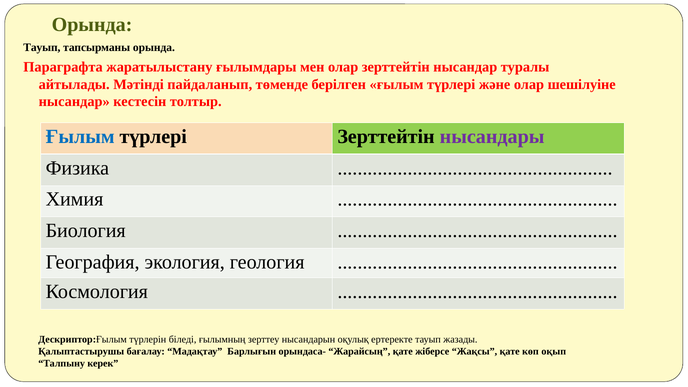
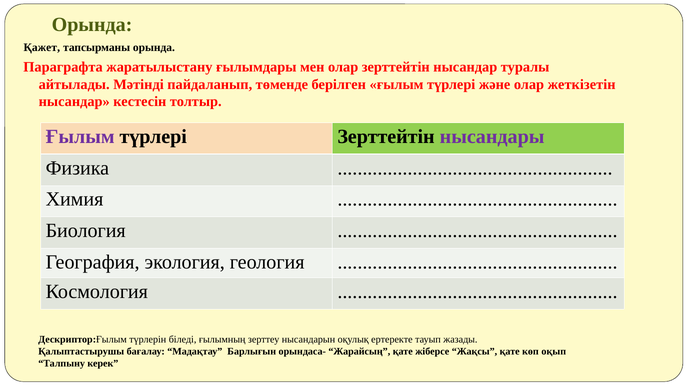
Тауып at (42, 47): Тауып -> Қажет
шешілуіне: шешілуіне -> жеткізетін
Ғылым at (80, 136) colour: blue -> purple
